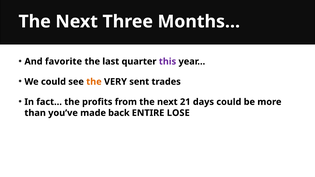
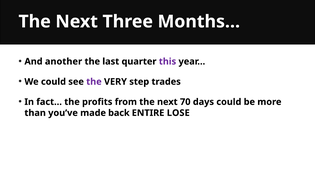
favorite: favorite -> another
the at (94, 82) colour: orange -> purple
sent: sent -> step
21: 21 -> 70
